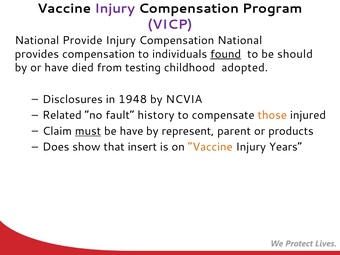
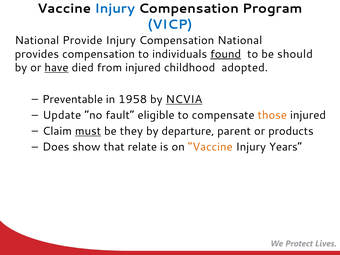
Injury at (115, 9) colour: purple -> blue
VICP colour: purple -> blue
have at (56, 68) underline: none -> present
from testing: testing -> injured
Disclosures: Disclosures -> Preventable
1948: 1948 -> 1958
NCVIA underline: none -> present
Related: Related -> Update
history: history -> eligible
be have: have -> they
represent: represent -> departure
insert: insert -> relate
